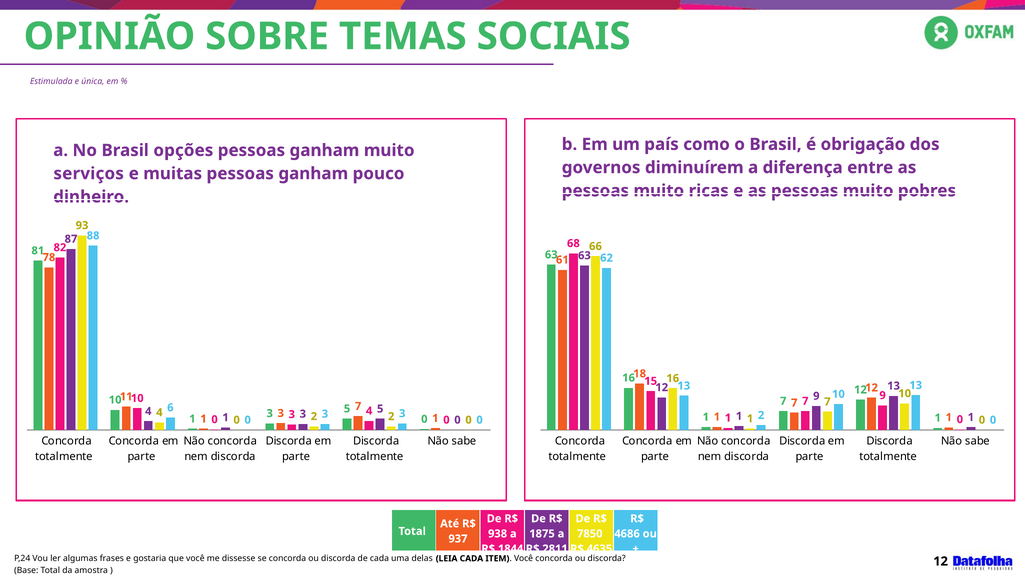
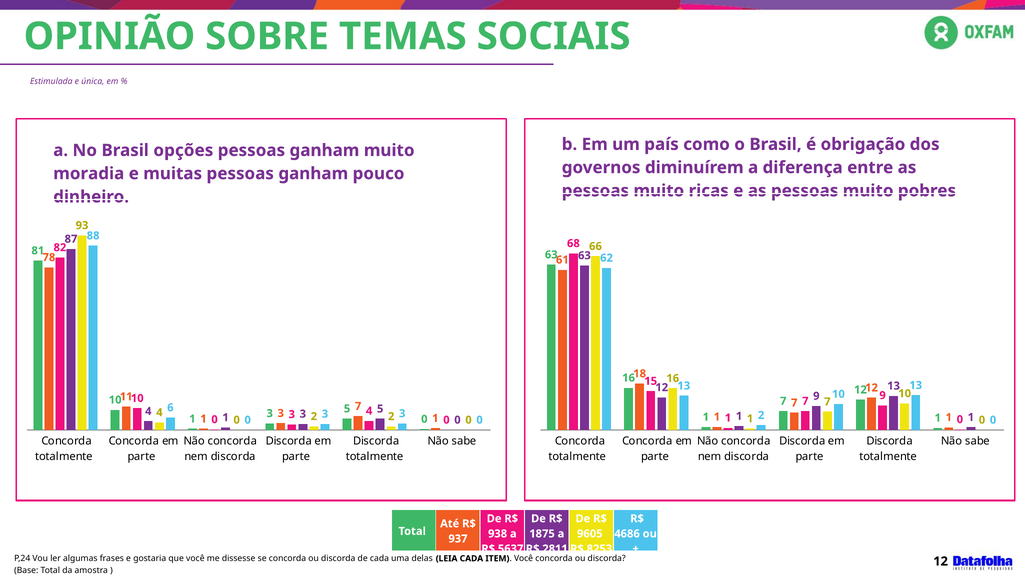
serviços: serviços -> moradia
7850: 7850 -> 9605
1844: 1844 -> 5637
4635: 4635 -> 8253
